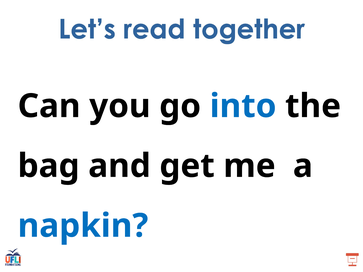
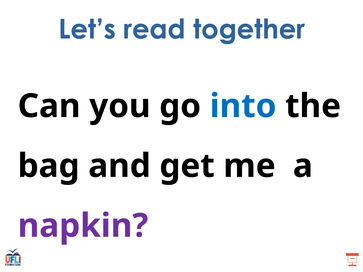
napkin colour: blue -> purple
